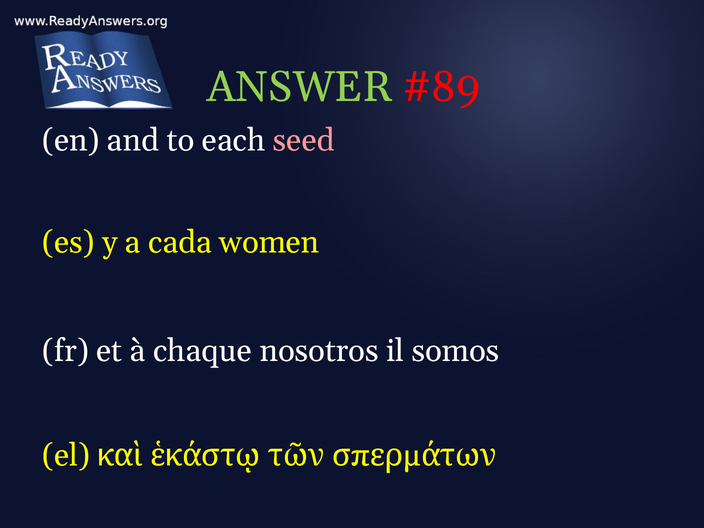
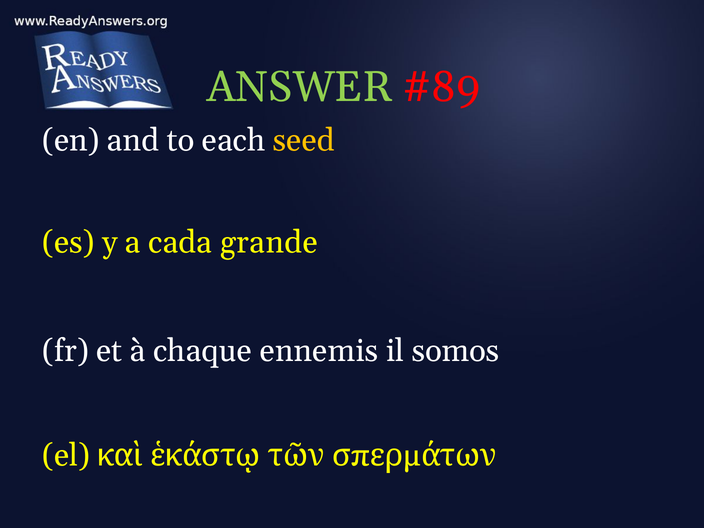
seed colour: pink -> yellow
women: women -> grande
nosotros: nosotros -> ennemis
